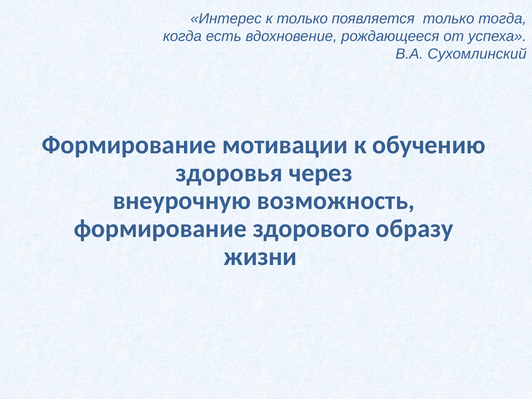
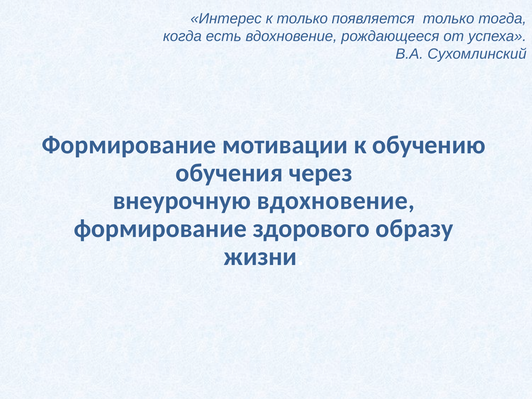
здоровья: здоровья -> обучения
внеурочную возможность: возможность -> вдохновение
